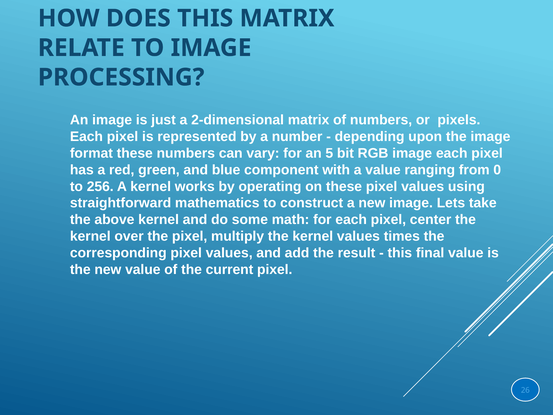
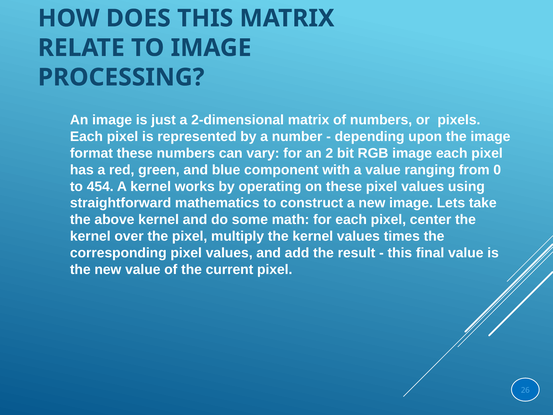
5: 5 -> 2
256: 256 -> 454
